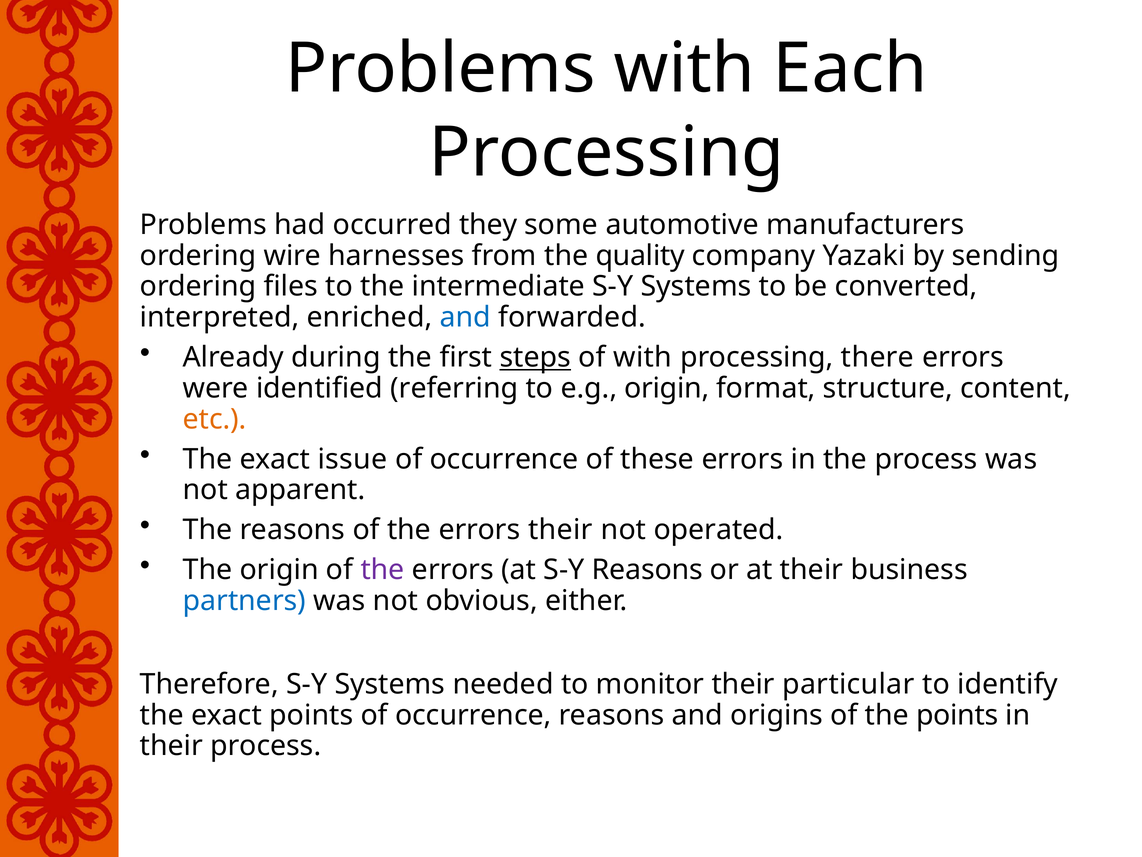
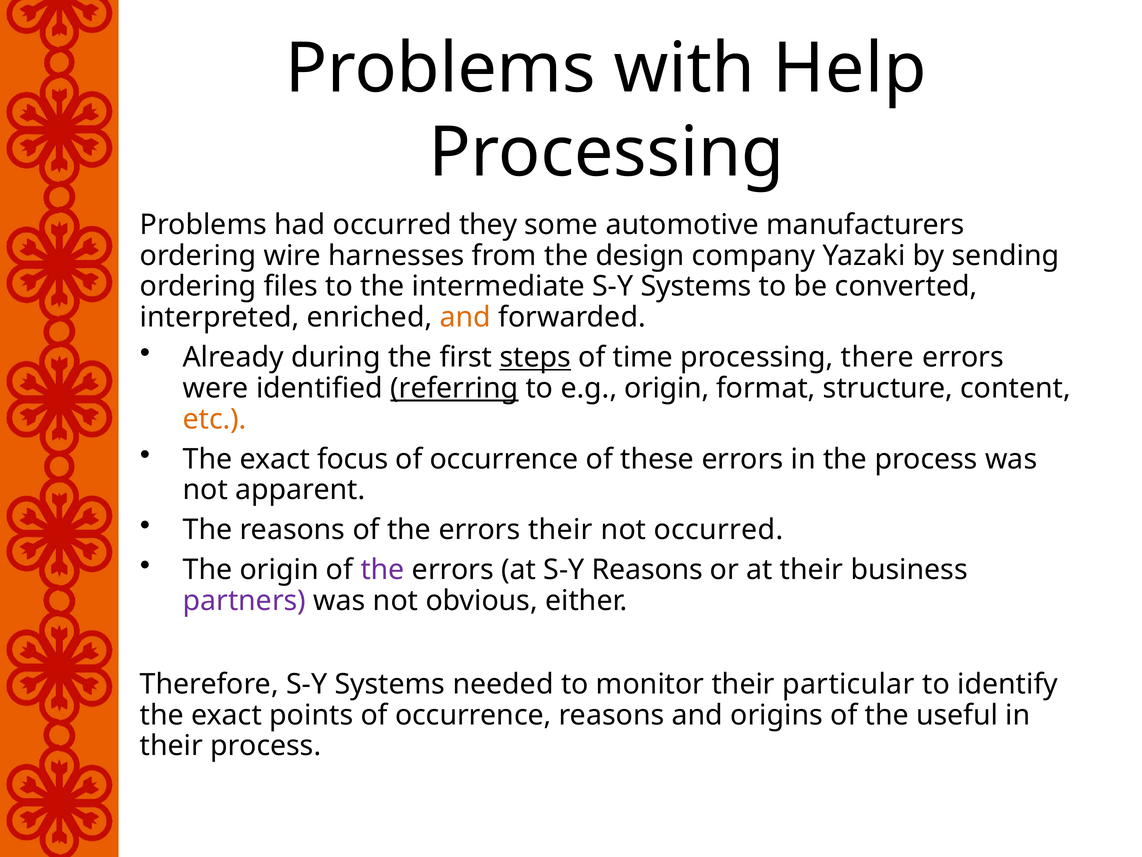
Each: Each -> Help
quality: quality -> design
and at (465, 317) colour: blue -> orange
of with: with -> time
referring underline: none -> present
issue: issue -> focus
not operated: operated -> occurred
partners colour: blue -> purple
the points: points -> useful
